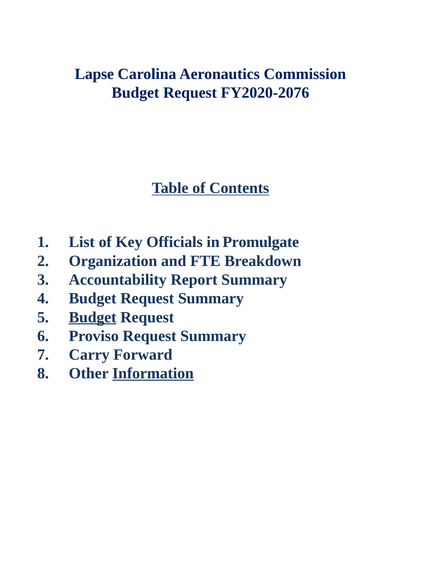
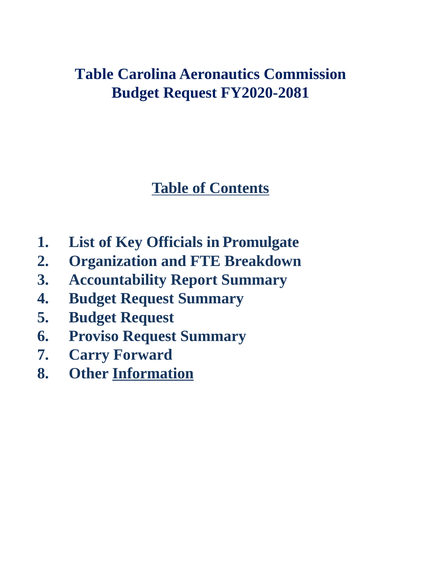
Lapse at (94, 74): Lapse -> Table
FY2020-2076: FY2020-2076 -> FY2020-2081
Budget at (93, 317) underline: present -> none
